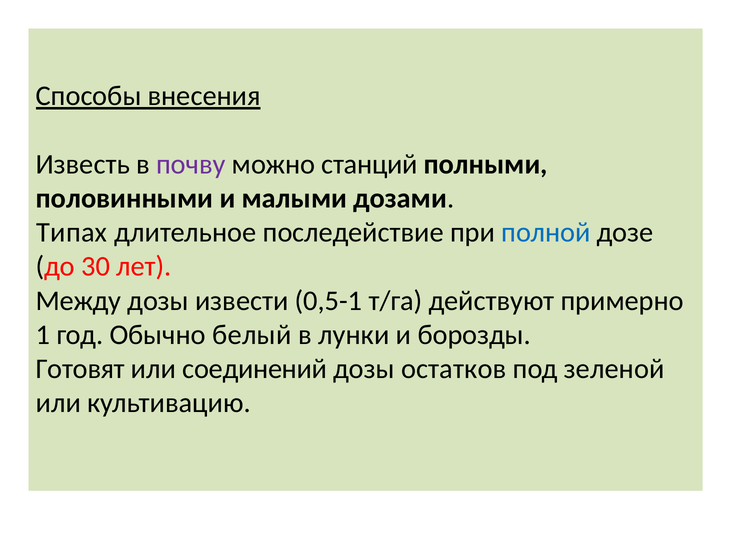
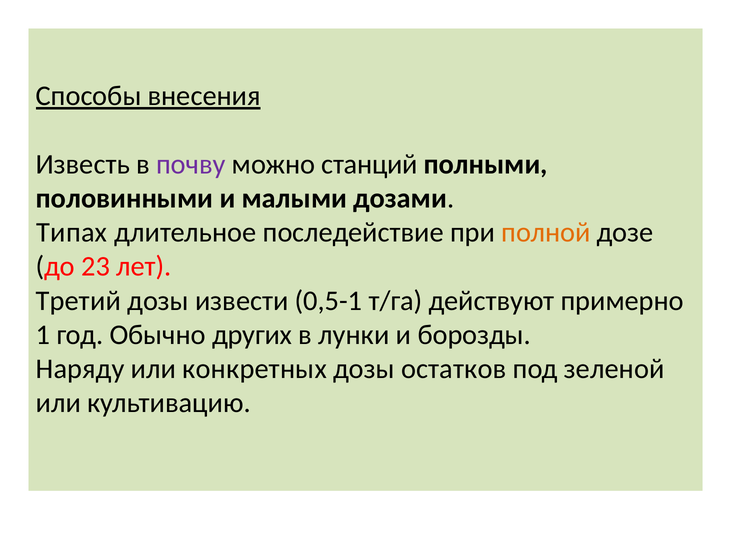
полной colour: blue -> orange
30: 30 -> 23
Между: Между -> Третий
белый: белый -> других
Готовят: Готовят -> Наряду
соединений: соединений -> конкретных
